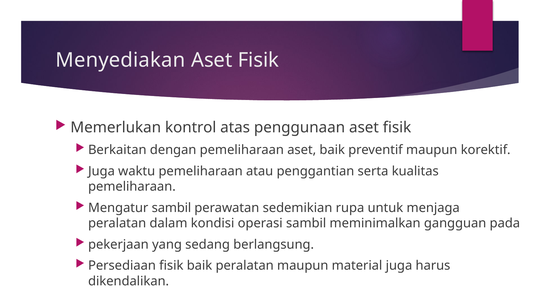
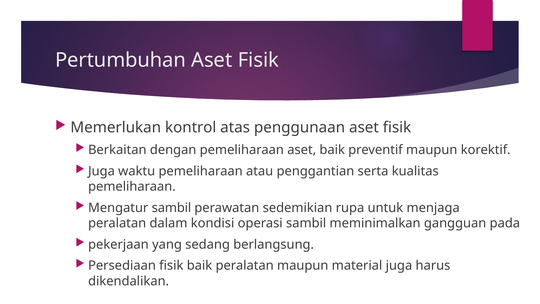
Menyediakan: Menyediakan -> Pertumbuhan
